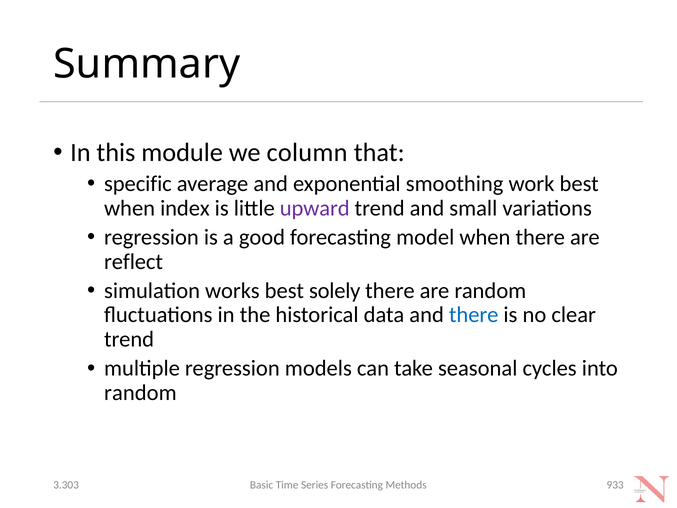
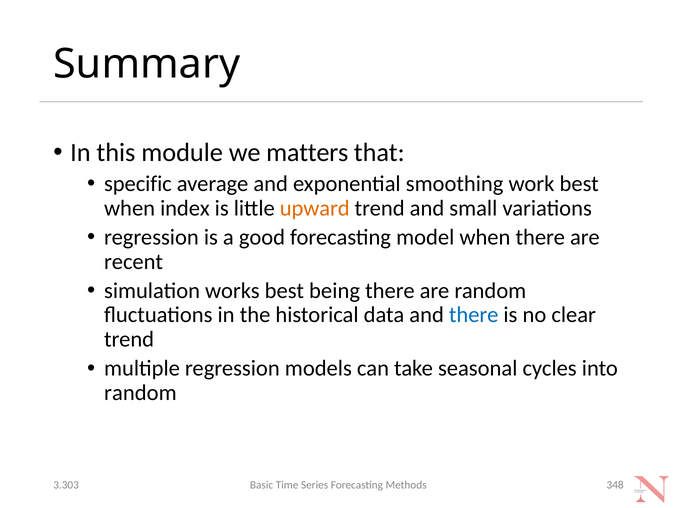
column: column -> matters
upward colour: purple -> orange
reflect: reflect -> recent
solely: solely -> being
933: 933 -> 348
